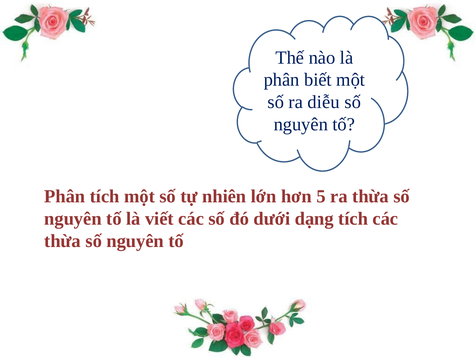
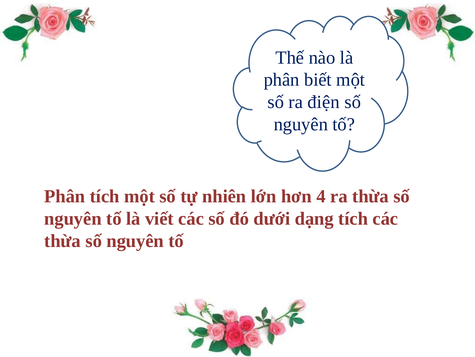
diễu: diễu -> điện
5: 5 -> 4
